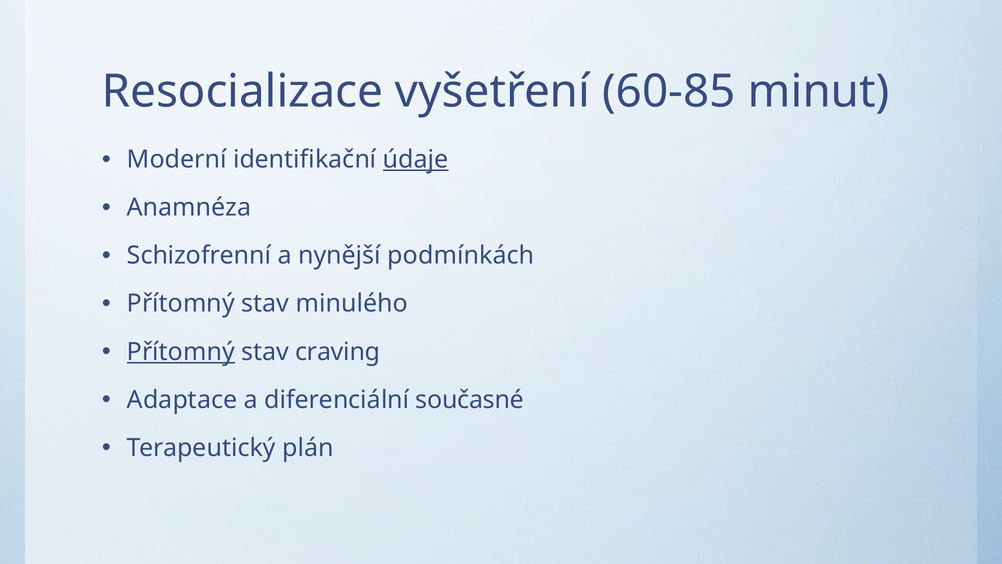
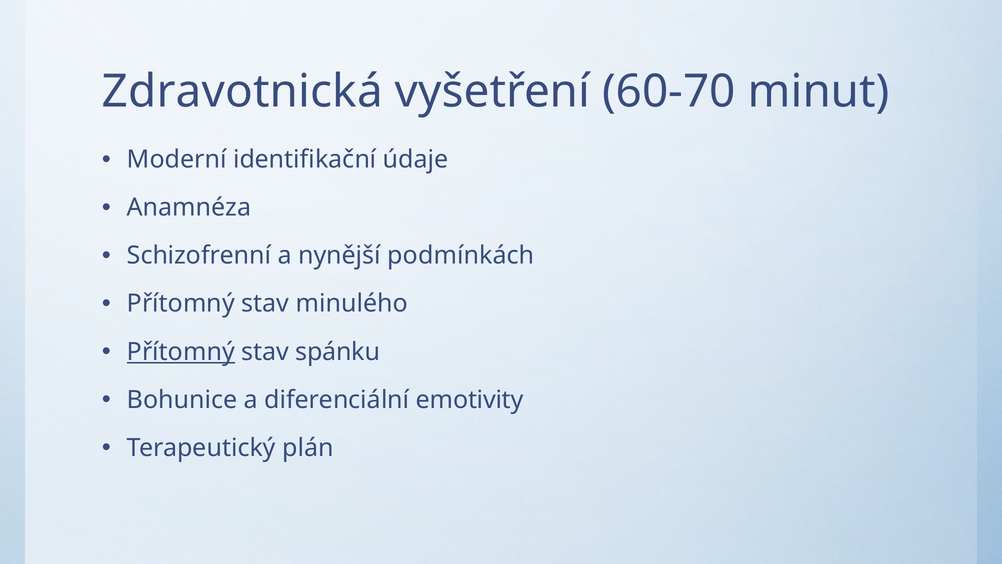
Resocializace: Resocializace -> Zdravotnická
60-85: 60-85 -> 60-70
údaje underline: present -> none
craving: craving -> spánku
Adaptace: Adaptace -> Bohunice
současné: současné -> emotivity
